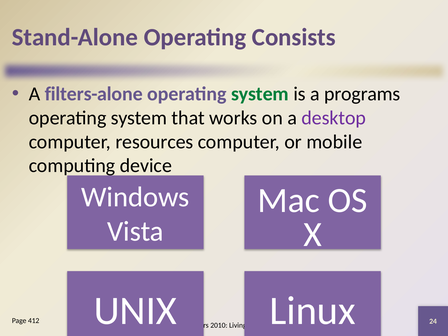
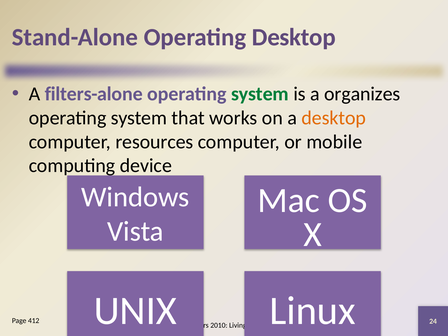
Operating Consists: Consists -> Desktop
programs: programs -> organizes
desktop at (334, 118) colour: purple -> orange
